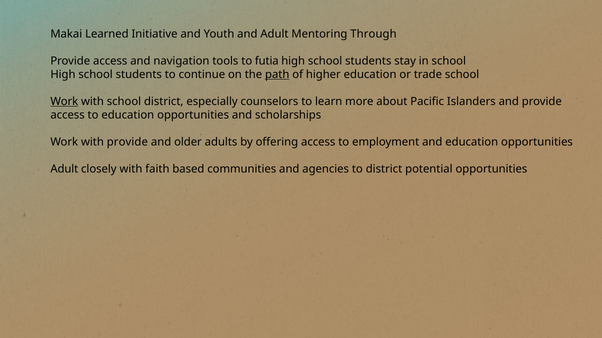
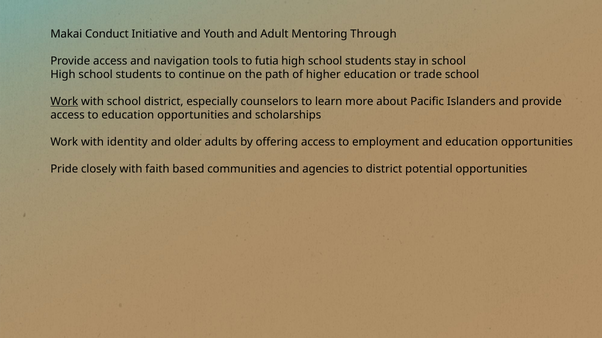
Learned: Learned -> Conduct
path underline: present -> none
with provide: provide -> identity
Adult at (64, 169): Adult -> Pride
